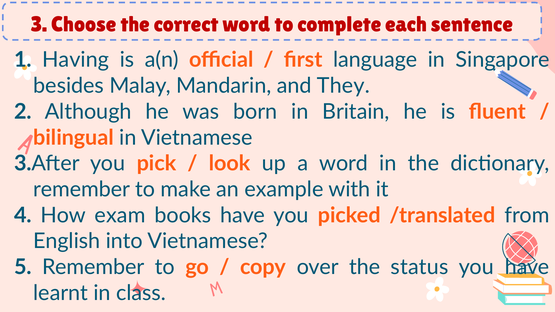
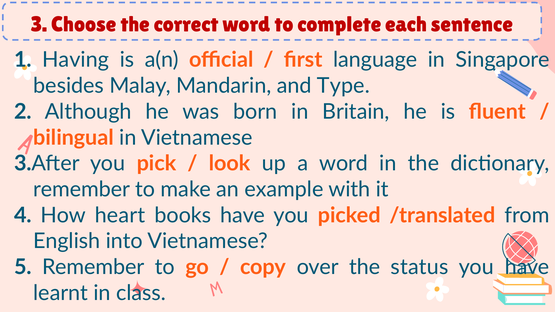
They: They -> Type
exam: exam -> heart
